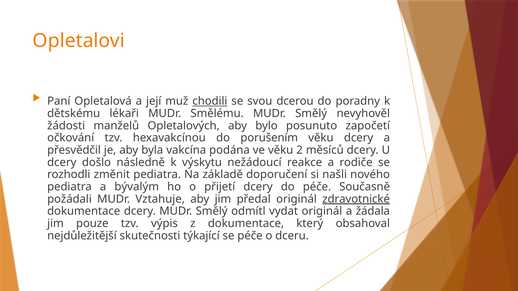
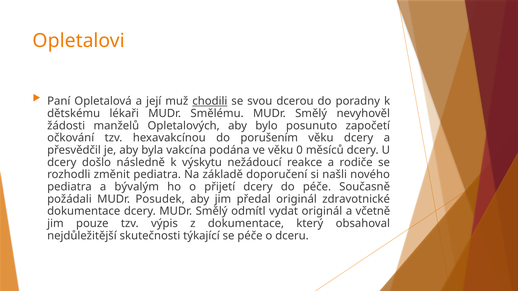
2: 2 -> 0
Vztahuje: Vztahuje -> Posudek
zdravotnické underline: present -> none
žádala: žádala -> včetně
